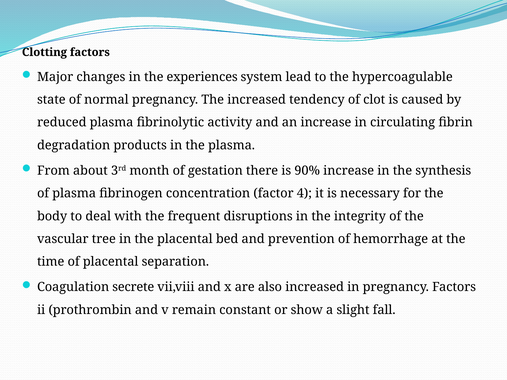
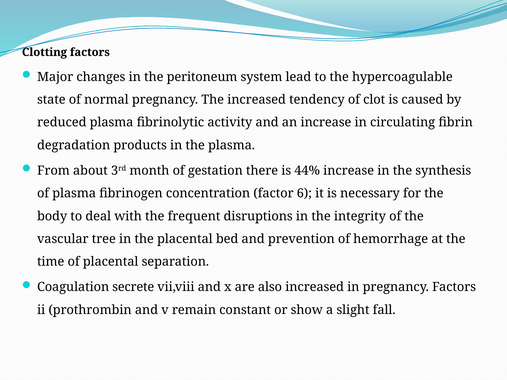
experiences: experiences -> peritoneum
90%: 90% -> 44%
4: 4 -> 6
